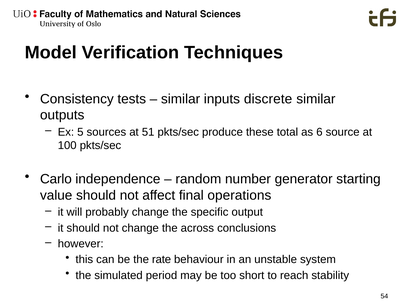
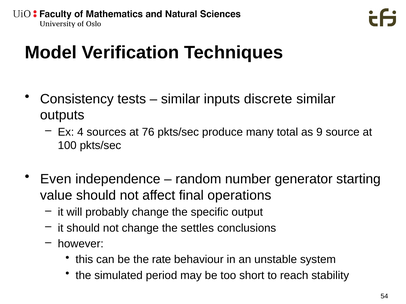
5: 5 -> 4
51: 51 -> 76
these: these -> many
6: 6 -> 9
Carlo: Carlo -> Even
across: across -> settles
